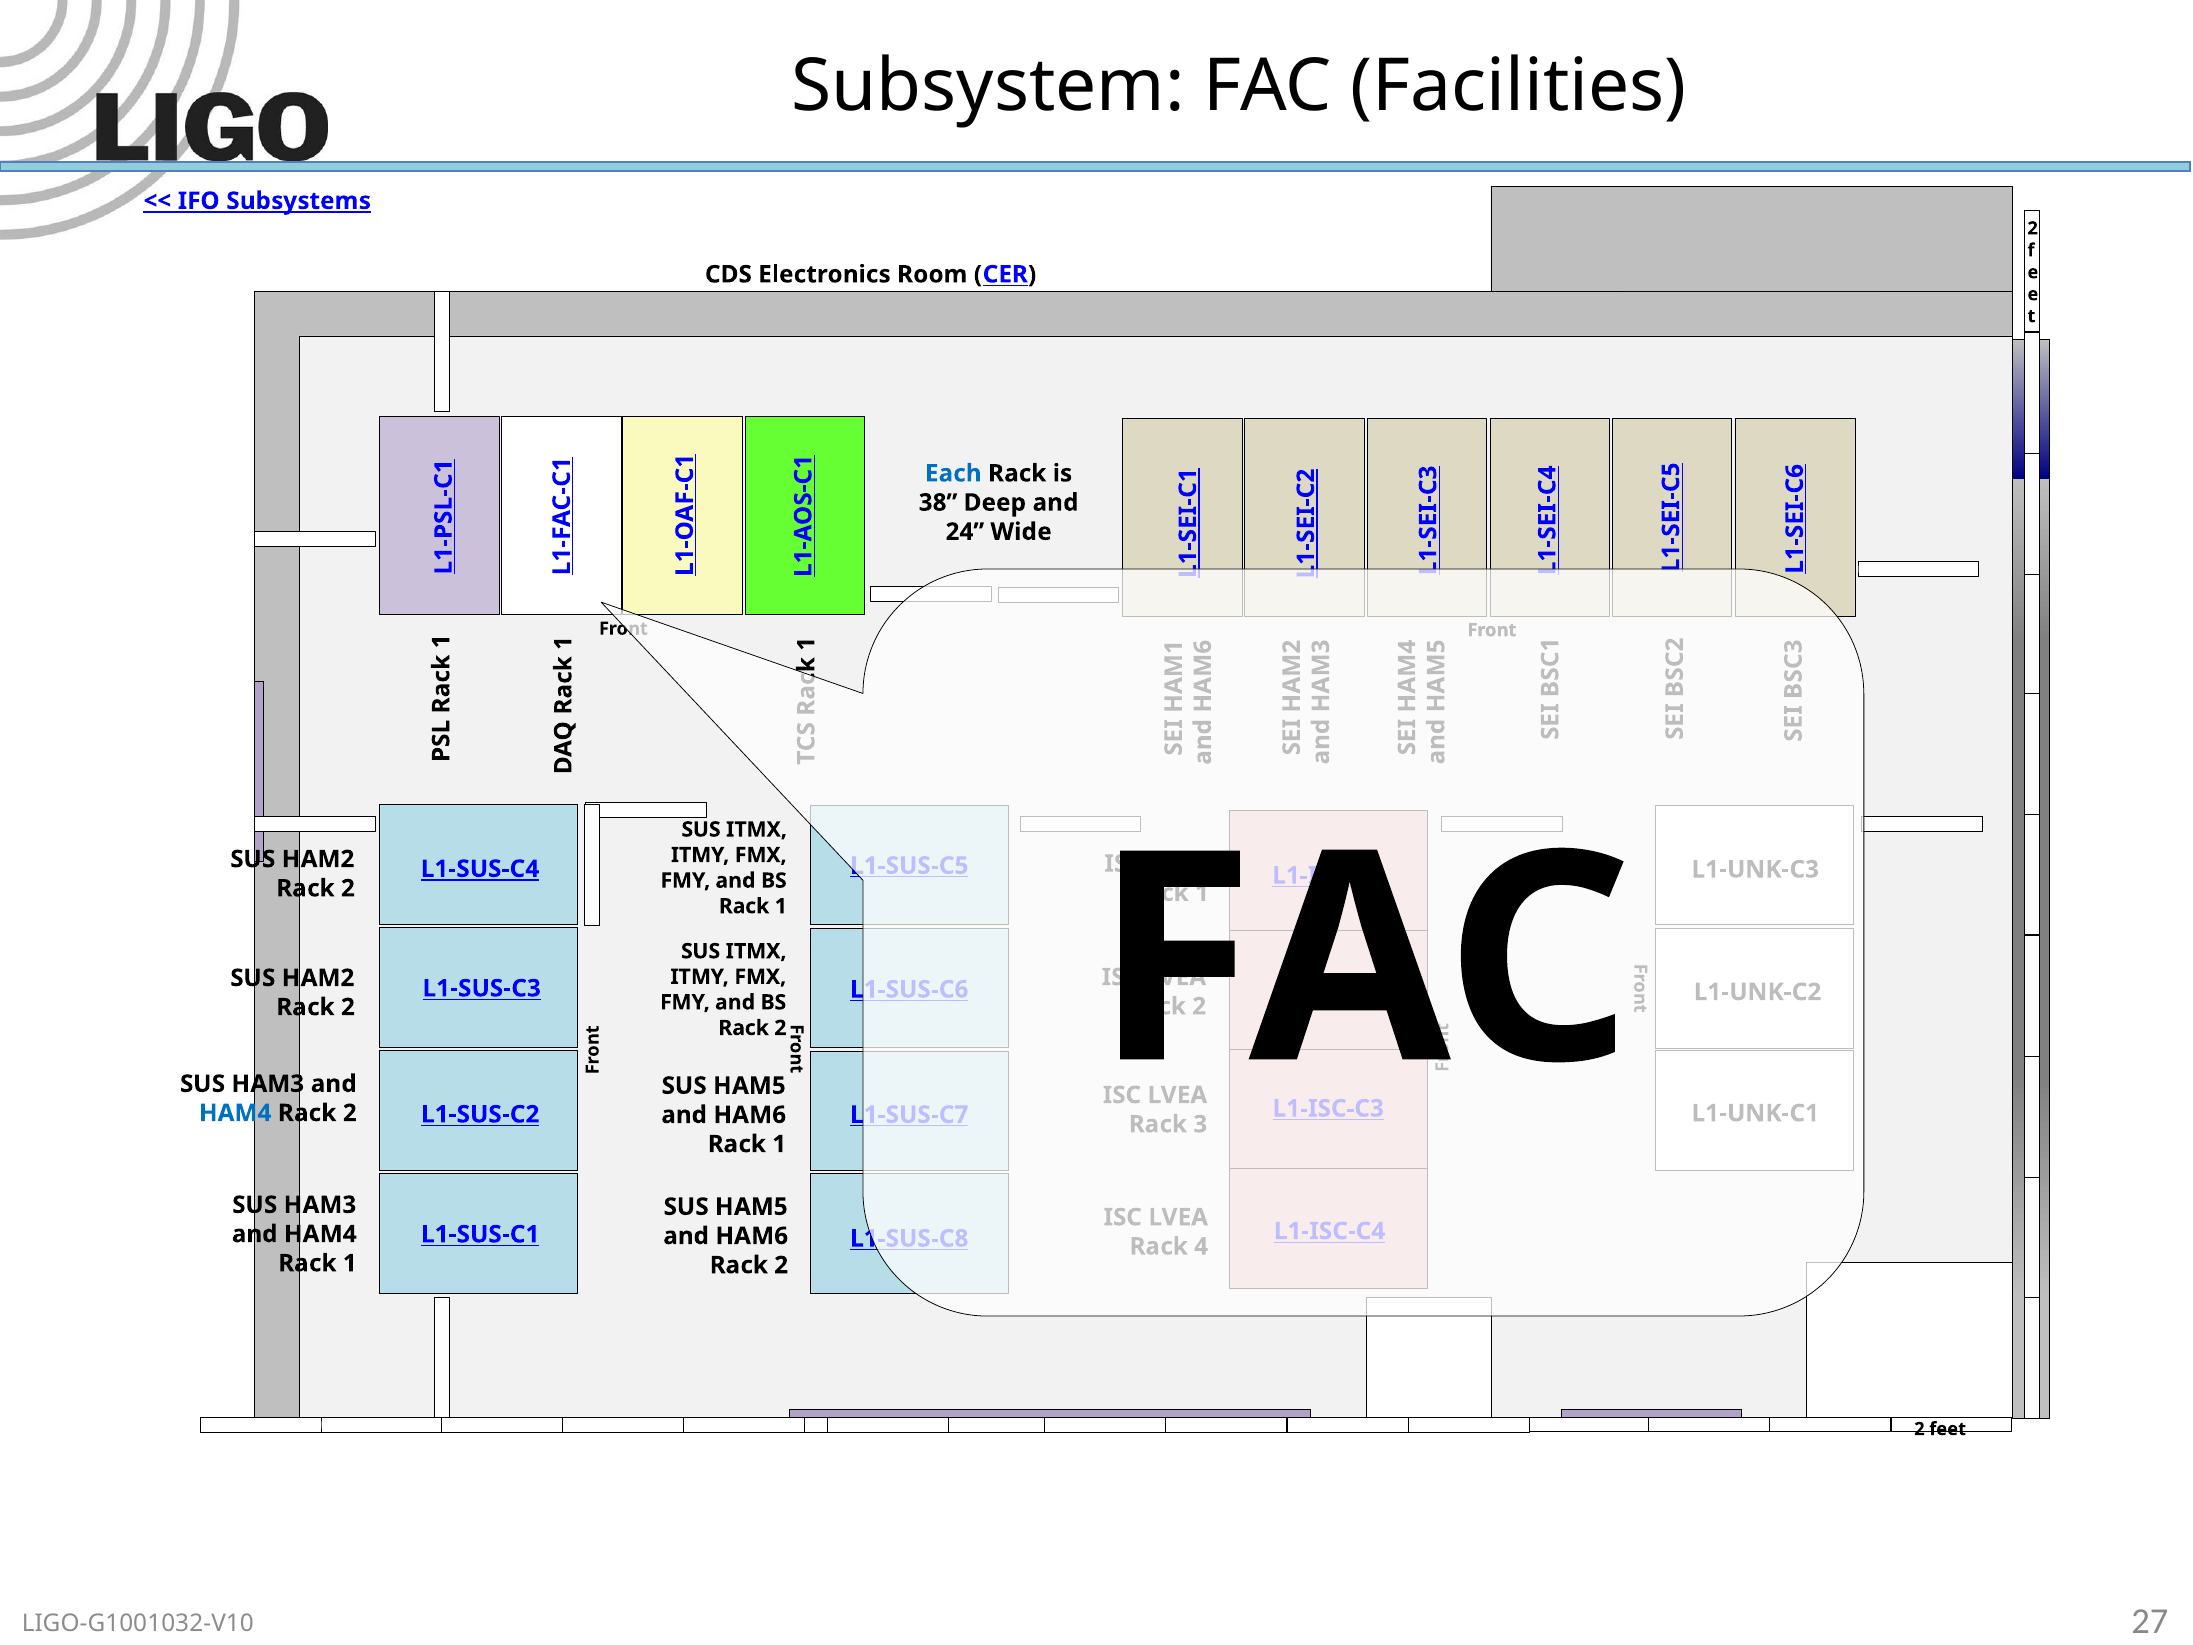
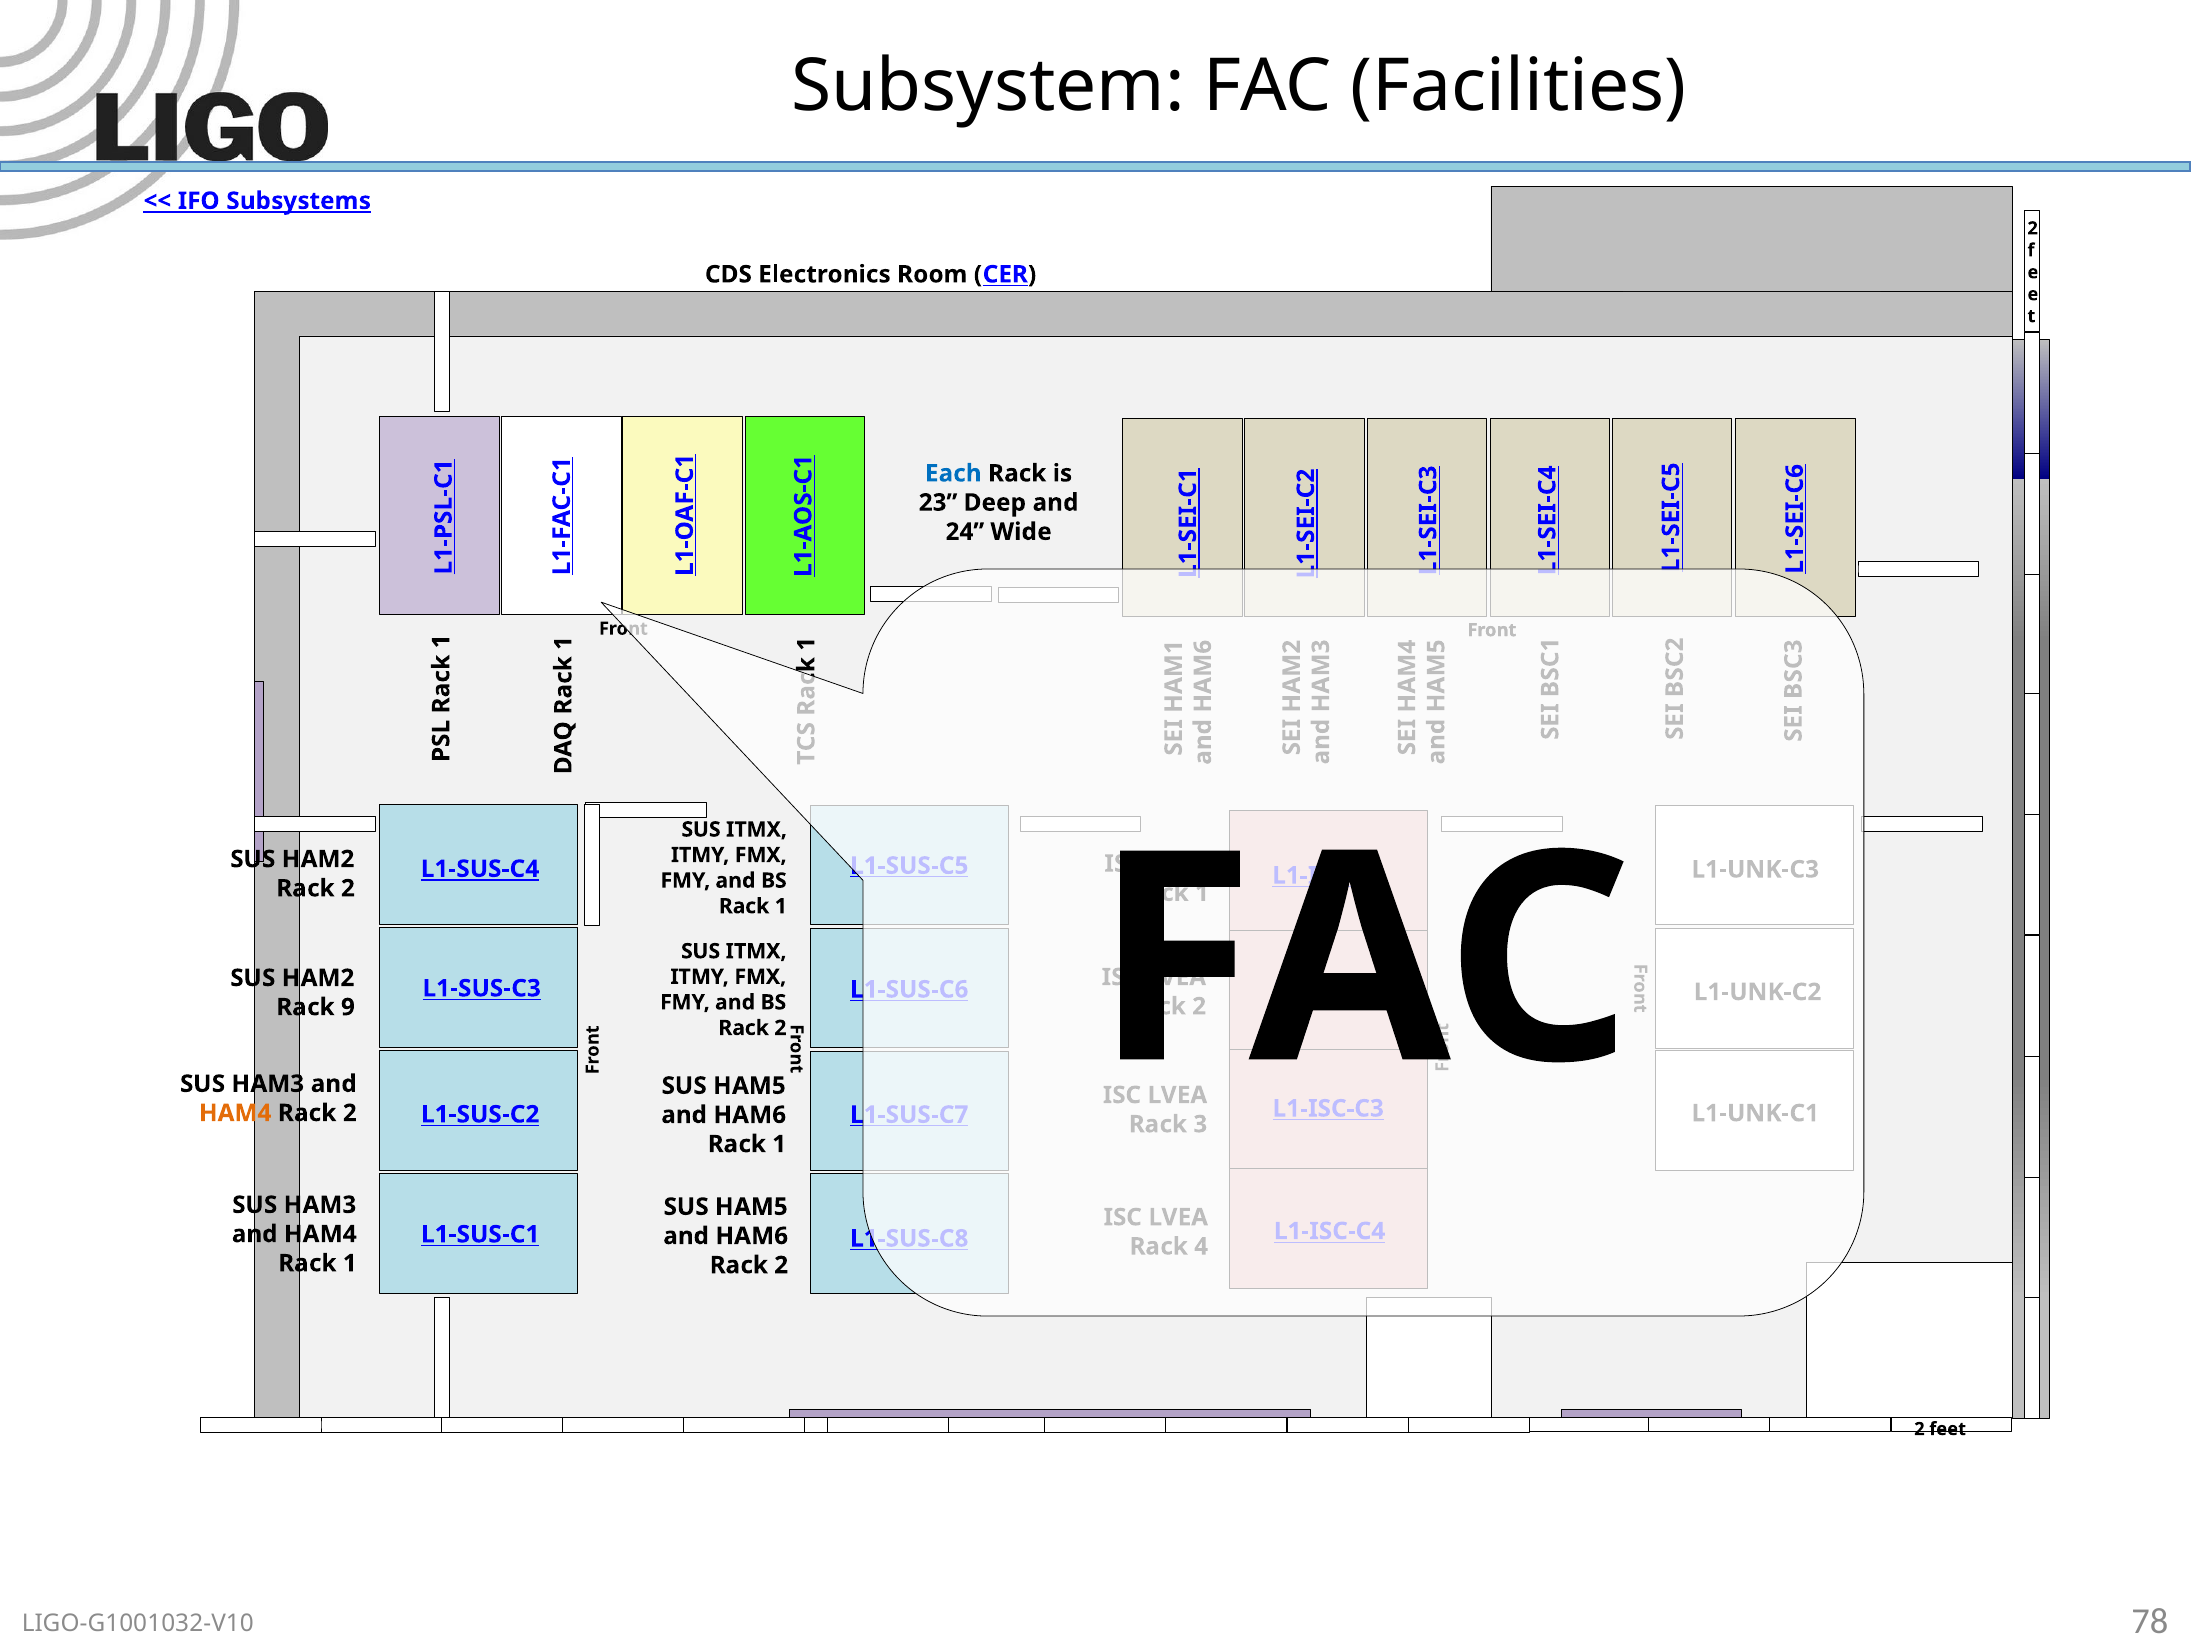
38: 38 -> 23
2 at (348, 1007): 2 -> 9
HAM4 at (235, 1113) colour: blue -> orange
27: 27 -> 78
